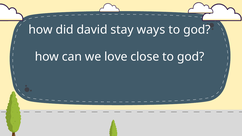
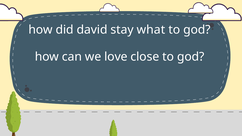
ways: ways -> what
